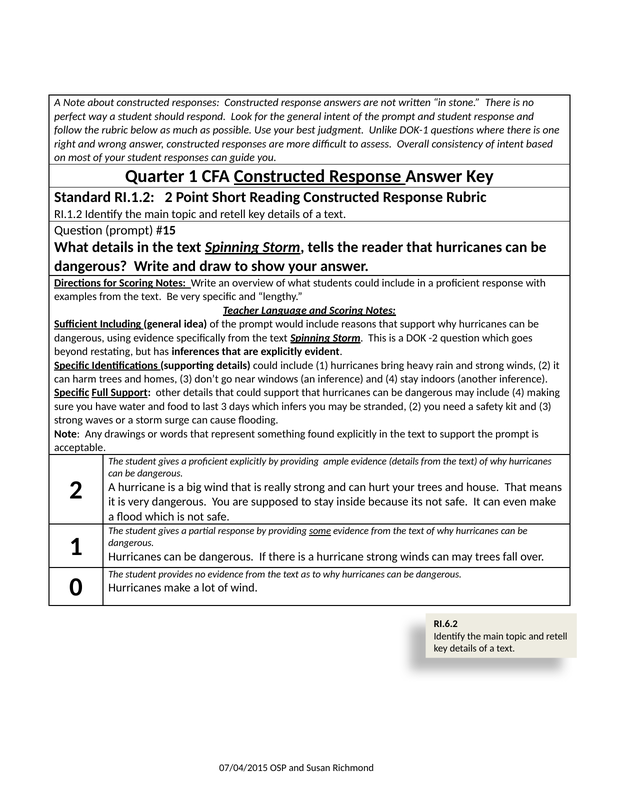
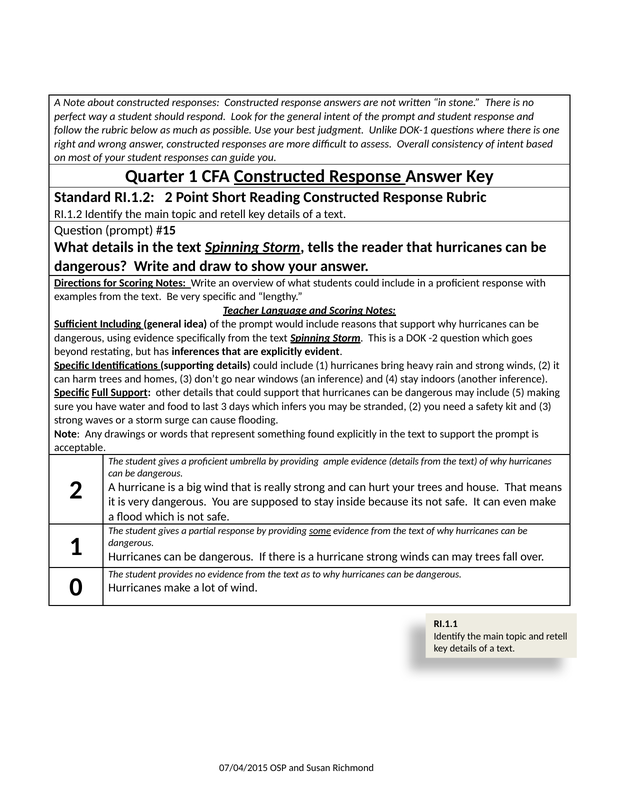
include 4: 4 -> 5
proficient explicitly: explicitly -> umbrella
RI.6.2: RI.6.2 -> RI.1.1
